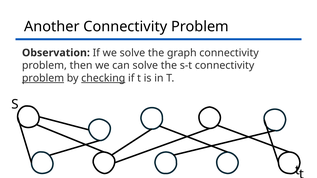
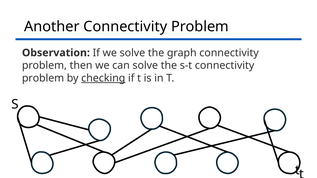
problem at (43, 78) underline: present -> none
